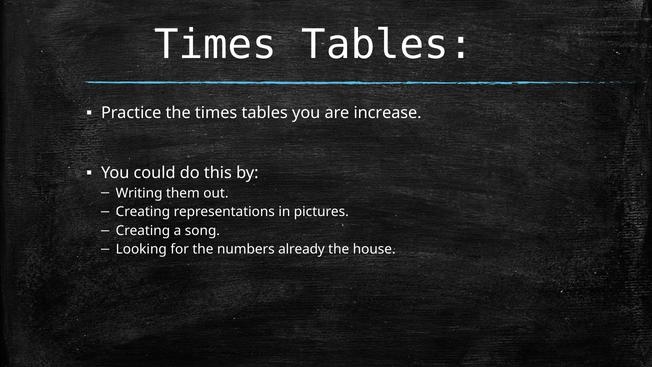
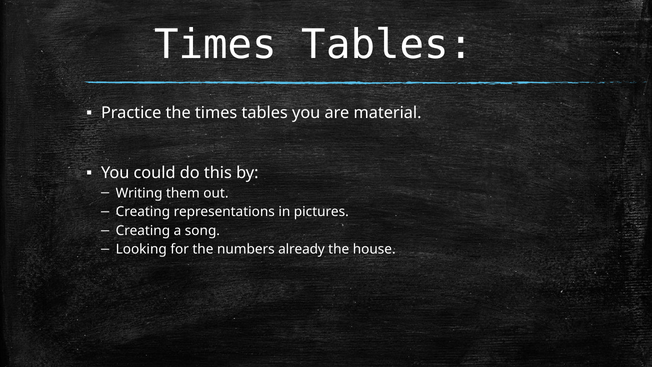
increase: increase -> material
